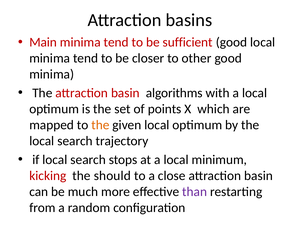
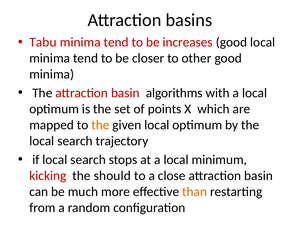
Main: Main -> Tabu
sufficient: sufficient -> increases
than colour: purple -> orange
